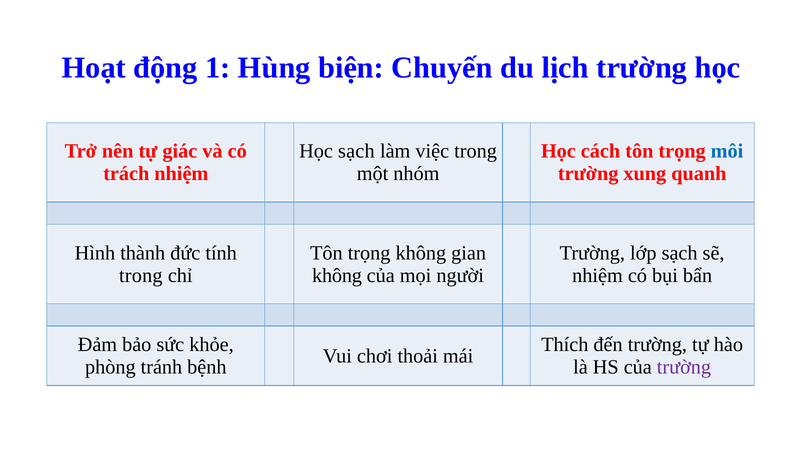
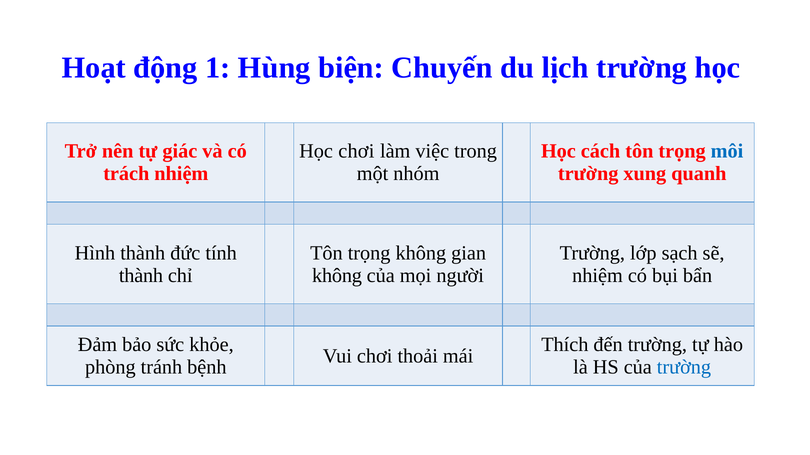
Học sạch: sạch -> chơi
trong at (141, 276): trong -> thành
trường at (684, 368) colour: purple -> blue
